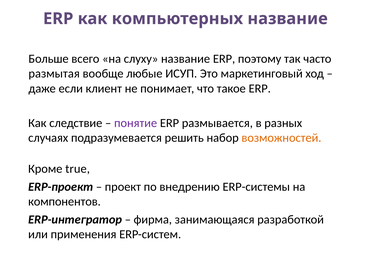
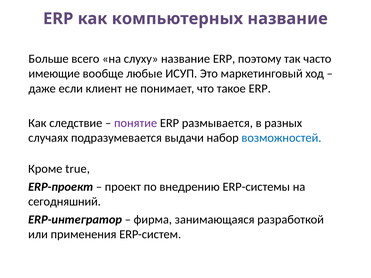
размытая: размытая -> имеющие
решить: решить -> выдачи
возможностей colour: orange -> blue
компонентов: компонентов -> сегодняшний
